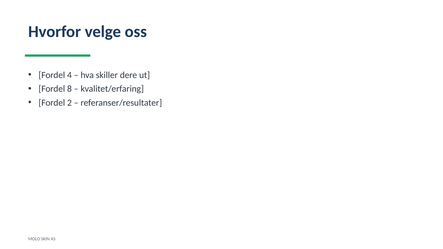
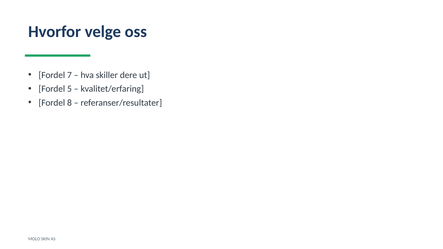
4: 4 -> 7
8: 8 -> 5
2: 2 -> 8
